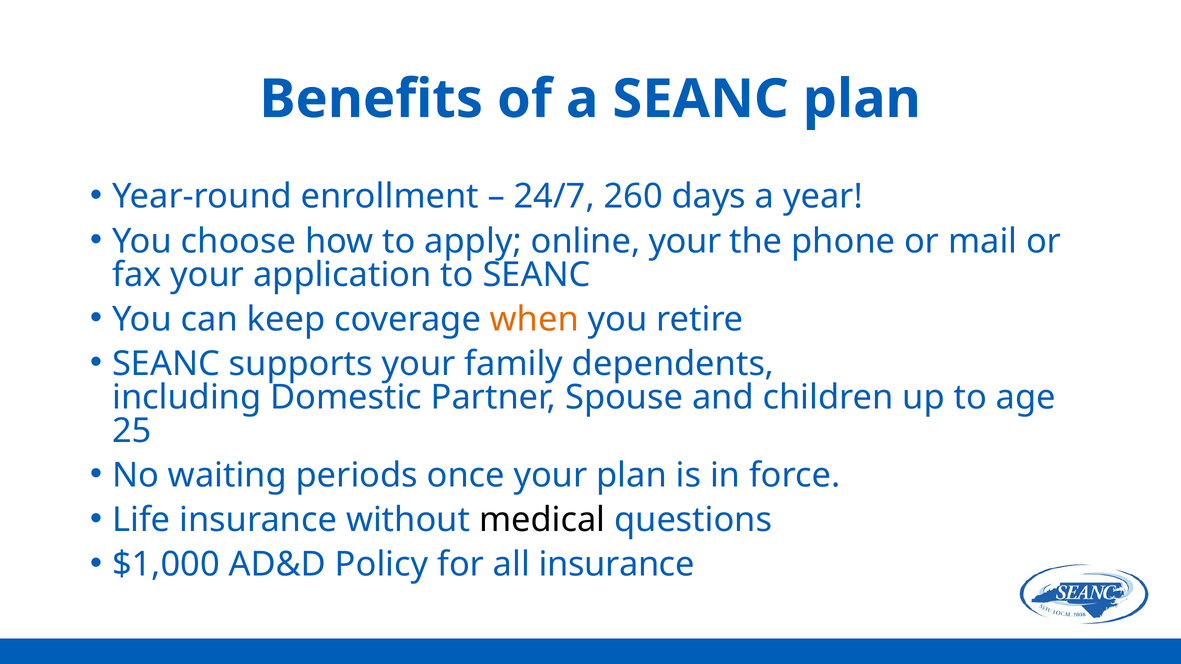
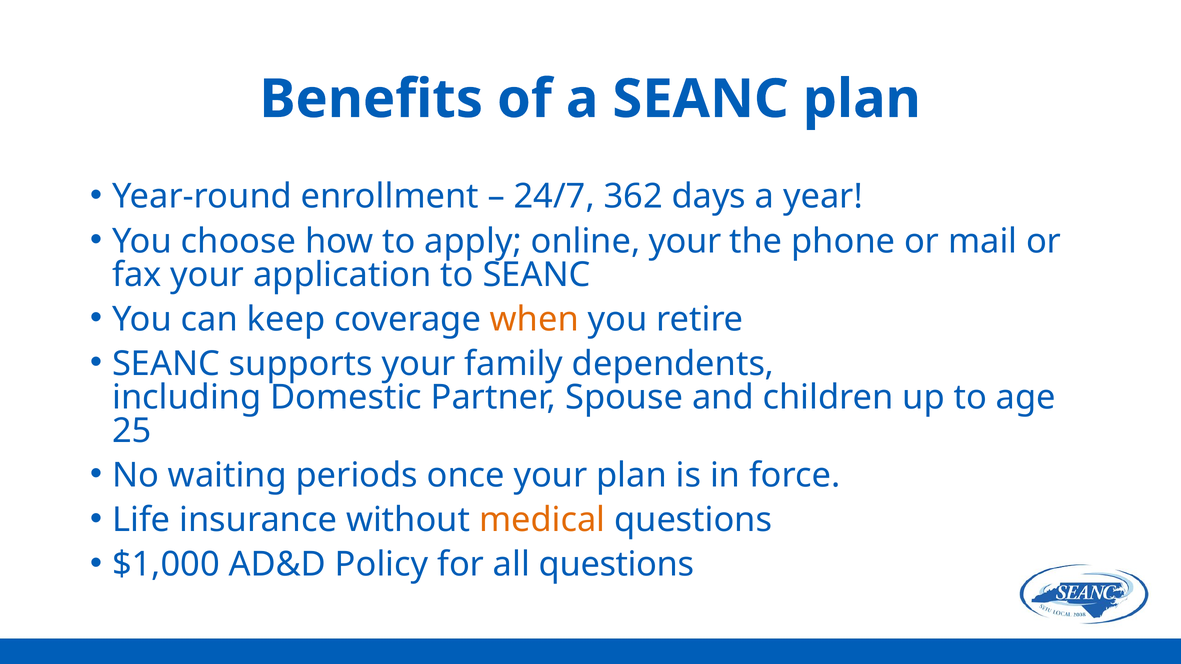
260: 260 -> 362
medical colour: black -> orange
all insurance: insurance -> questions
